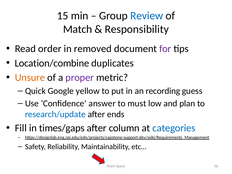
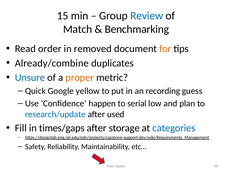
Responsibility: Responsibility -> Benchmarking
for colour: purple -> orange
Location/combine: Location/combine -> Already/combine
Unsure colour: orange -> blue
proper colour: purple -> orange
answer: answer -> happen
must: must -> serial
ends: ends -> used
column: column -> storage
